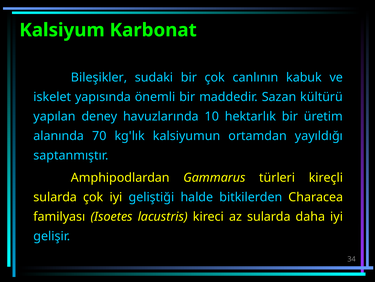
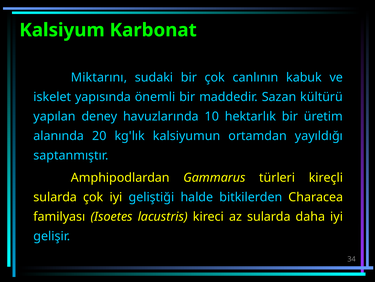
Bileşikler: Bileşikler -> Miktarını
70: 70 -> 20
